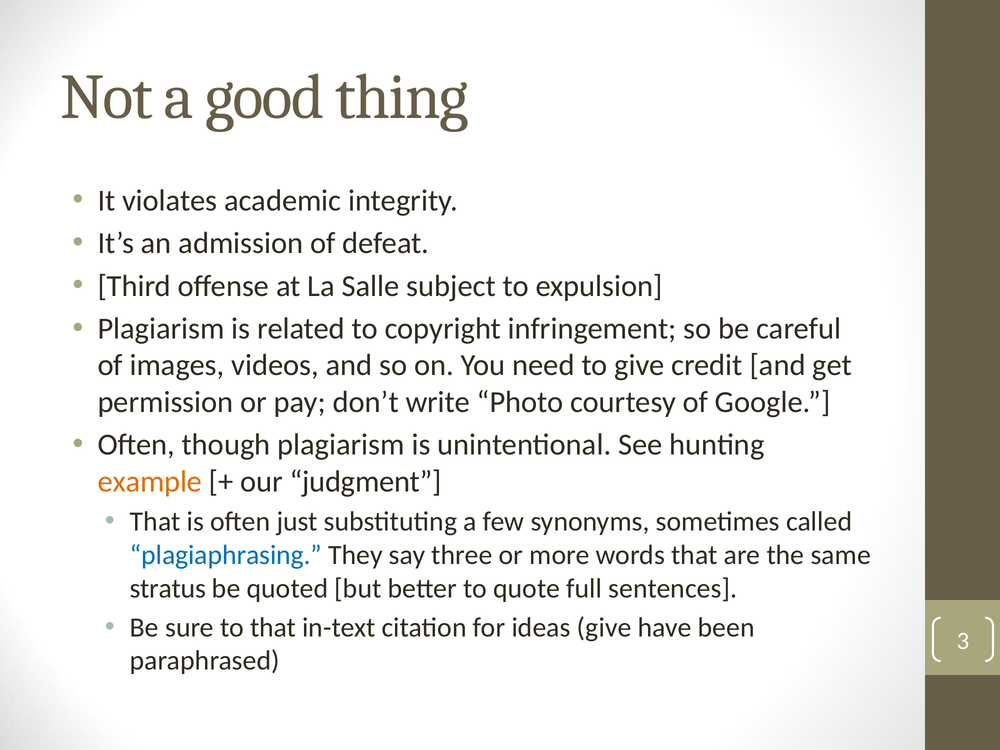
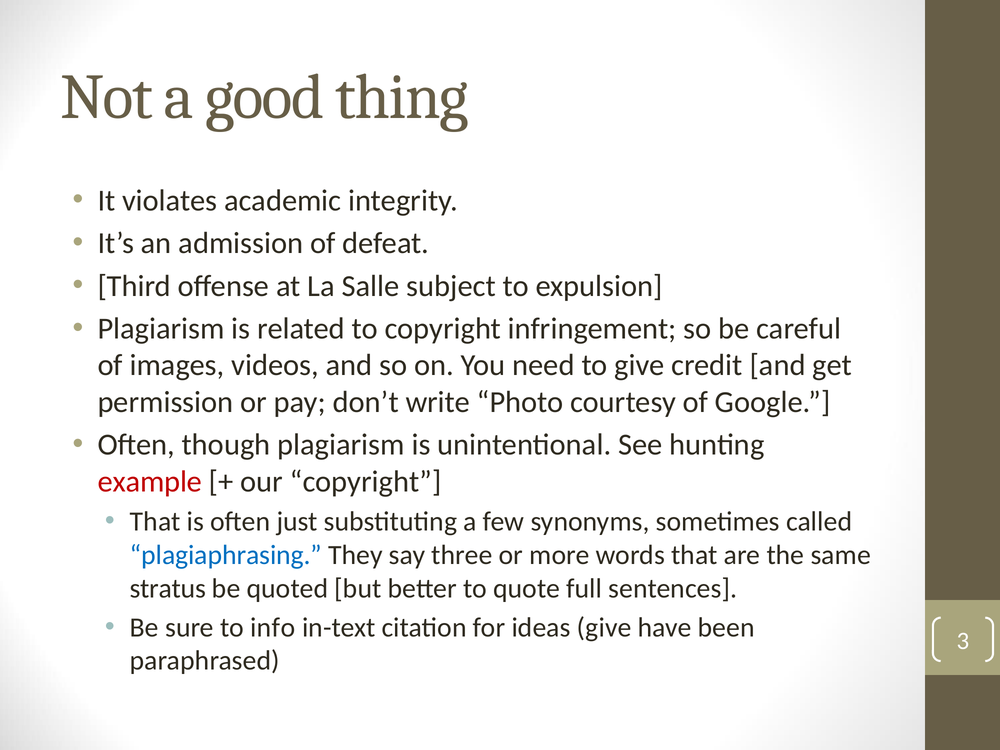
example colour: orange -> red
our judgment: judgment -> copyright
to that: that -> info
